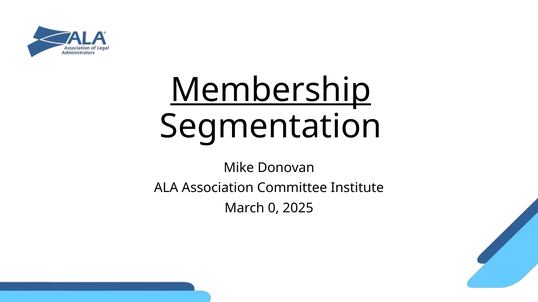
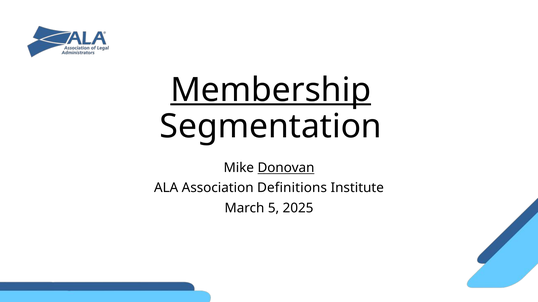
Donovan underline: none -> present
Committee: Committee -> Definitions
0: 0 -> 5
